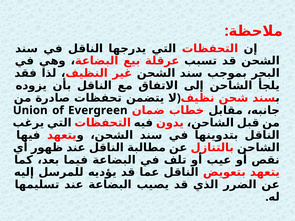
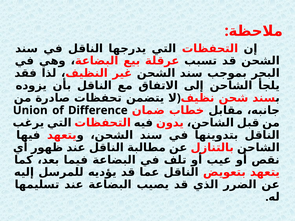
Evergreen: Evergreen -> Difference
